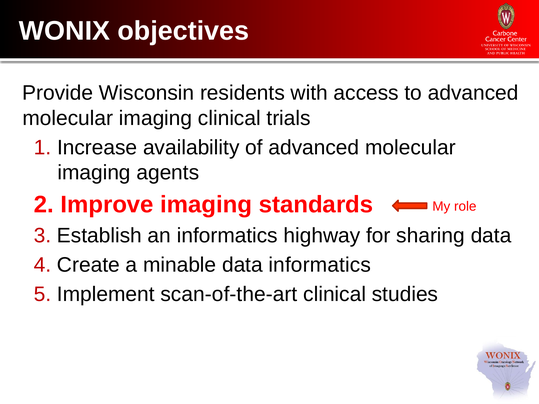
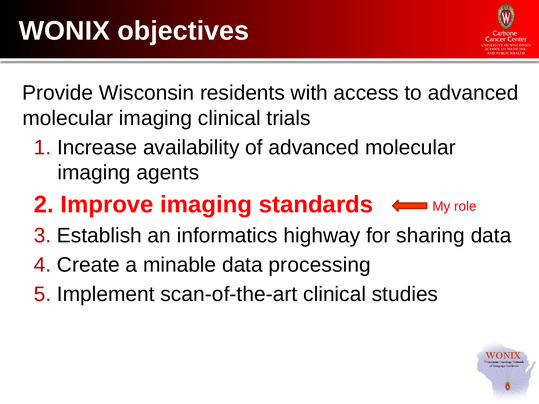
data informatics: informatics -> processing
